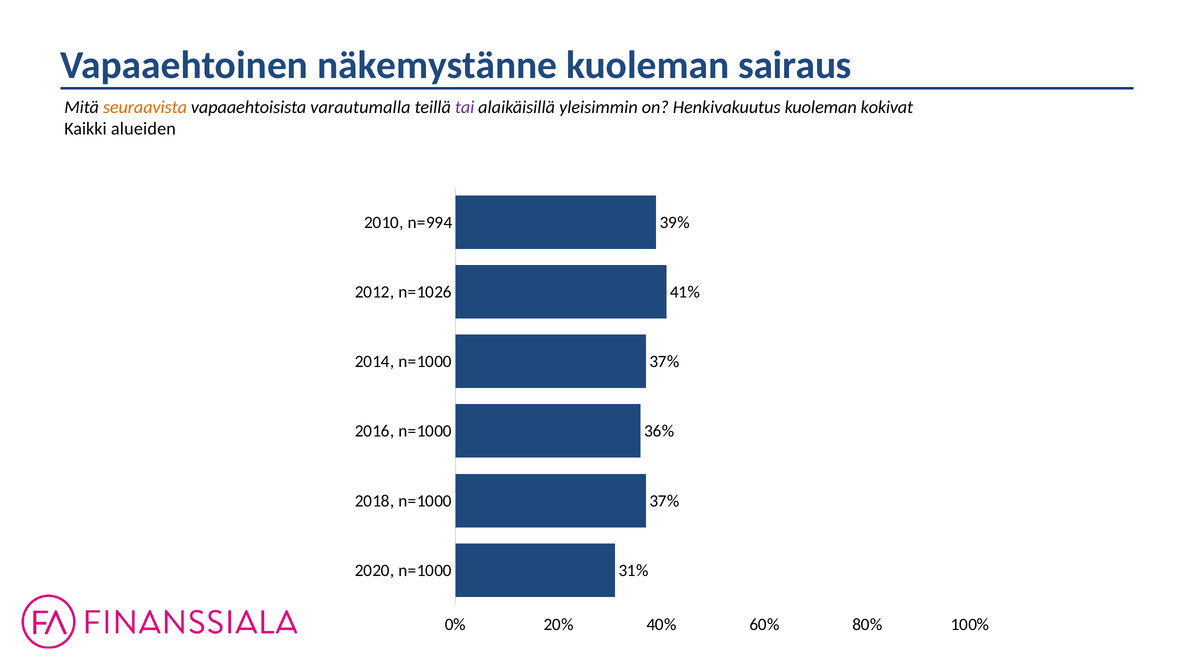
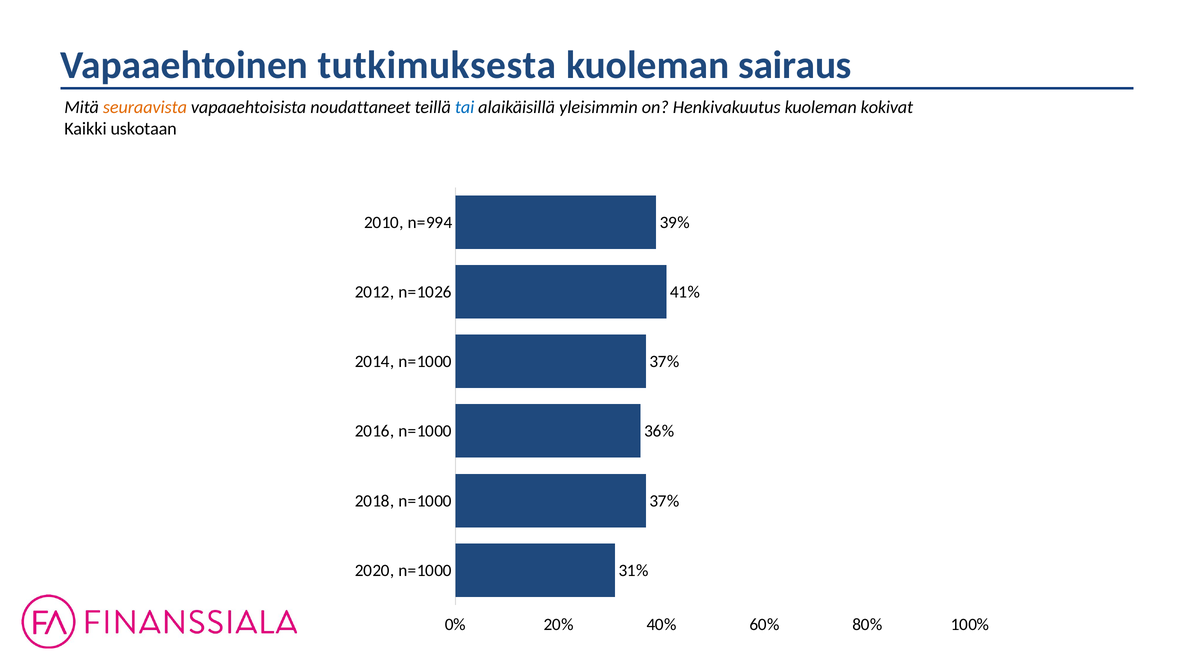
näkemystänne: näkemystänne -> tutkimuksesta
varautumalla: varautumalla -> noudattaneet
tai colour: purple -> blue
alueiden: alueiden -> uskotaan
